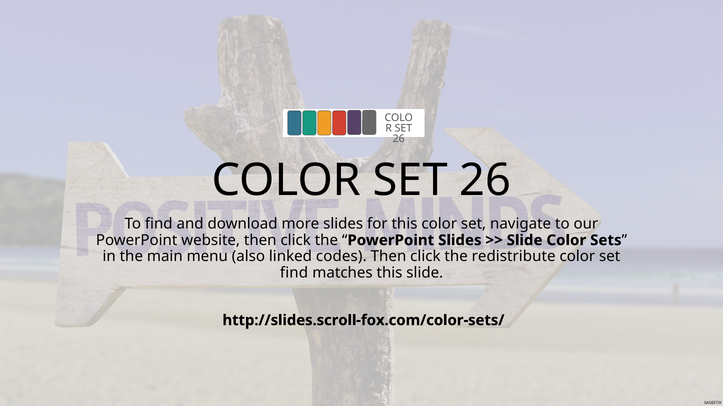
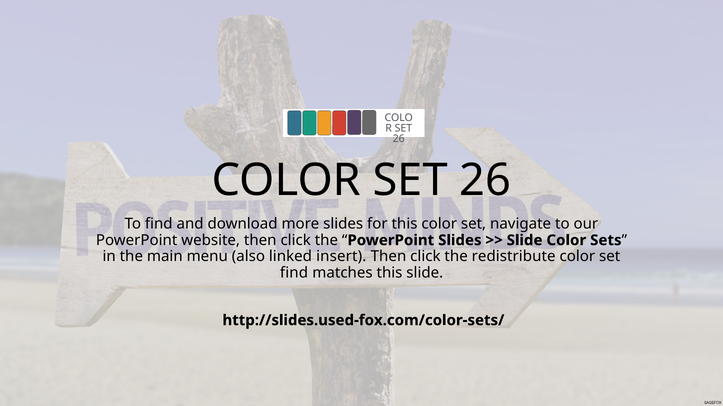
codes: codes -> insert
http://slides.scroll-fox.com/color-sets/: http://slides.scroll-fox.com/color-sets/ -> http://slides.used-fox.com/color-sets/
